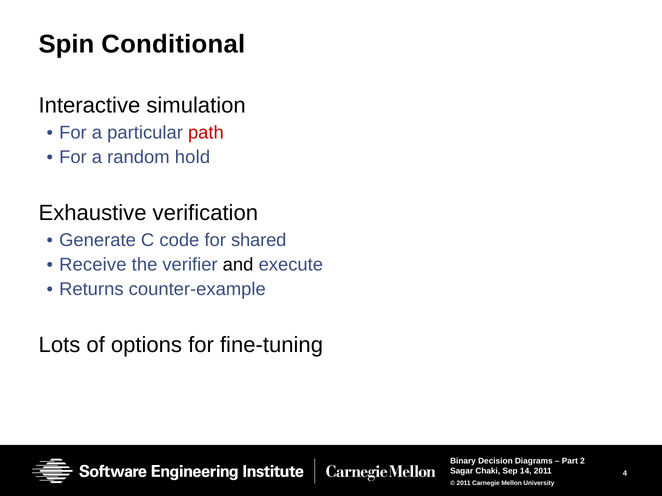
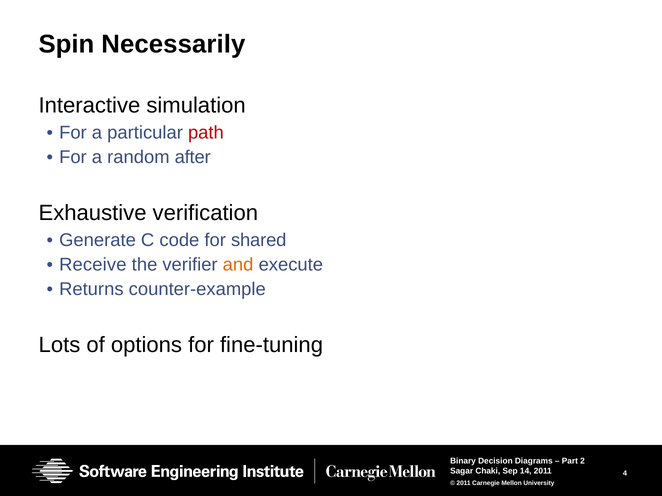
Conditional: Conditional -> Necessarily
hold: hold -> after
and colour: black -> orange
